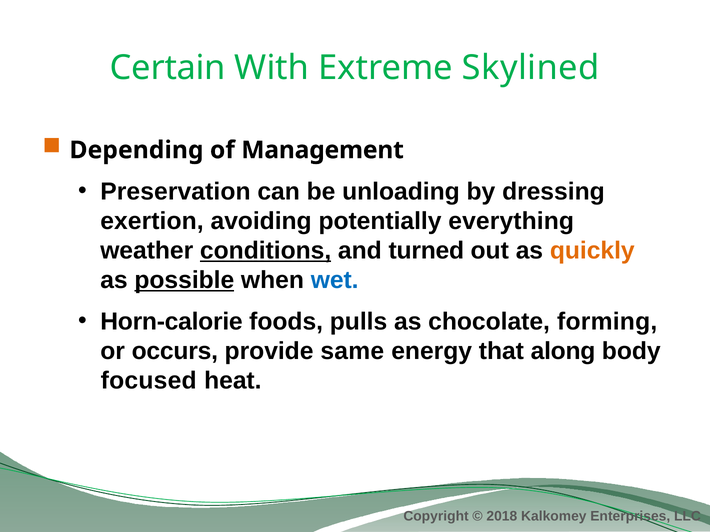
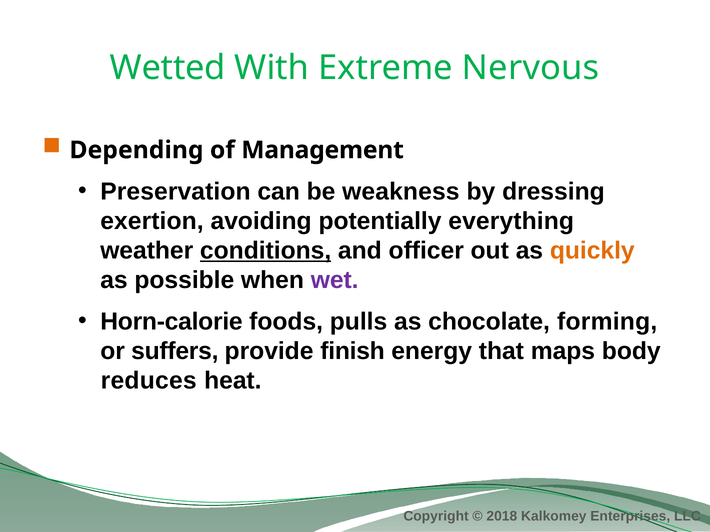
Certain: Certain -> Wetted
Skylined: Skylined -> Nervous
unloading: unloading -> weakness
turned: turned -> officer
possible underline: present -> none
wet colour: blue -> purple
occurs: occurs -> suffers
same: same -> finish
along: along -> maps
focused: focused -> reduces
